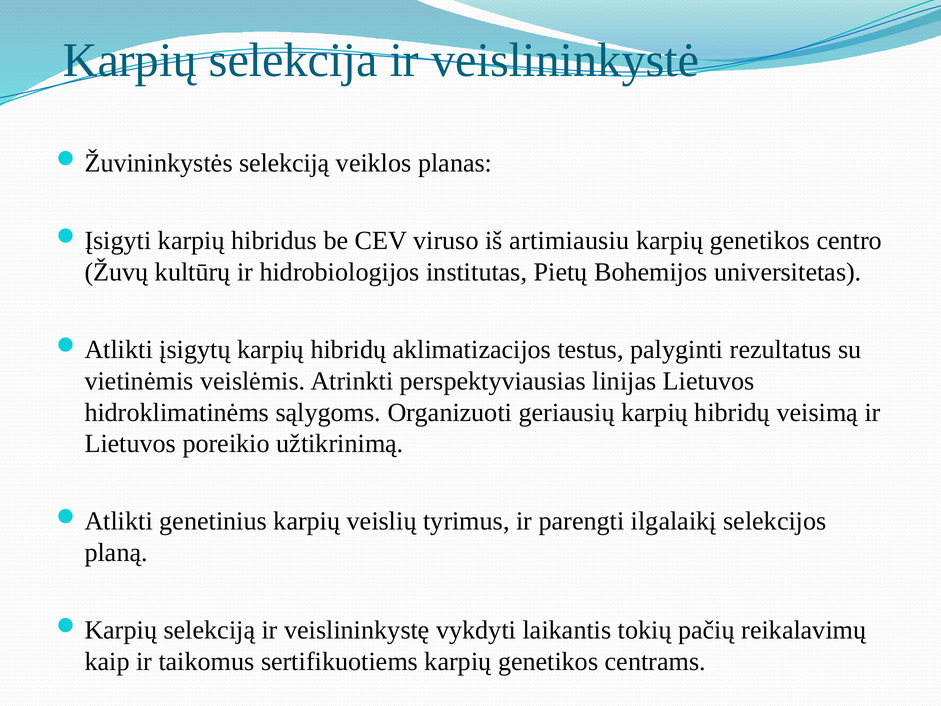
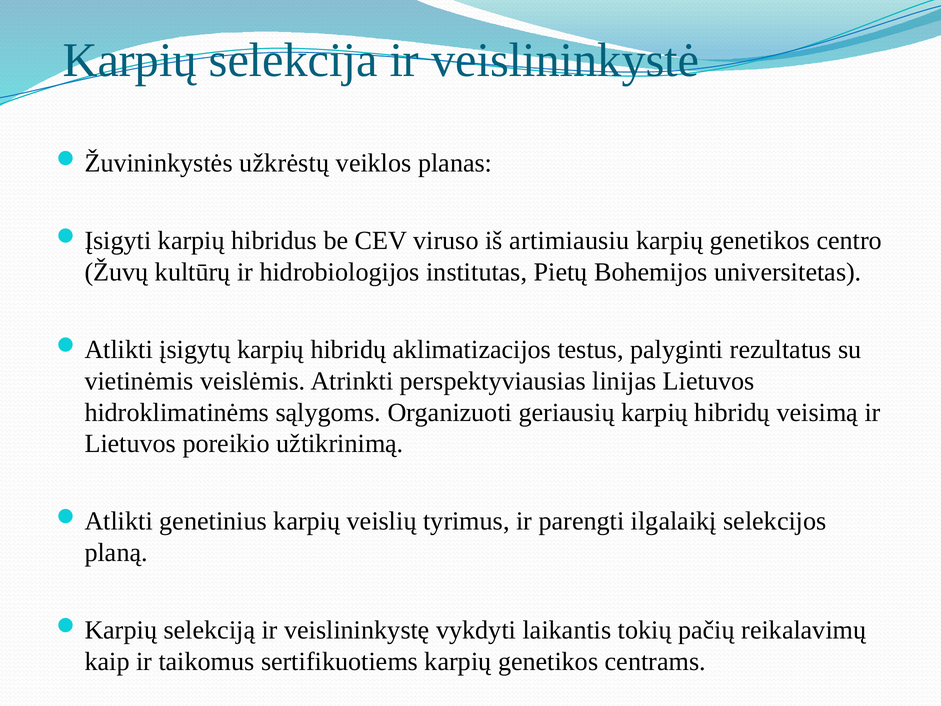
selekciją at (284, 163): selekciją -> užkrėstų
